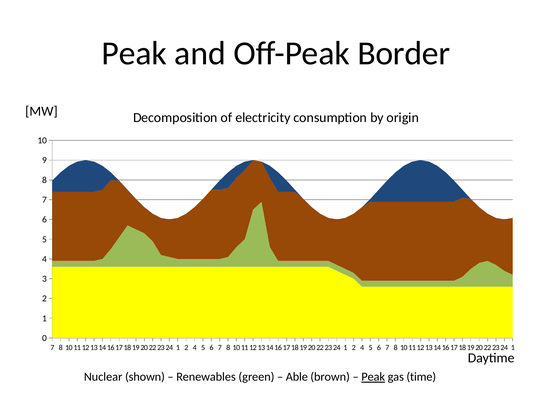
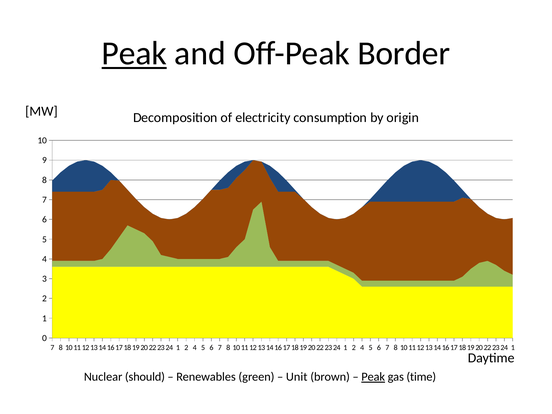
Peak at (134, 53) underline: none -> present
shown: shown -> should
Able: Able -> Unit
